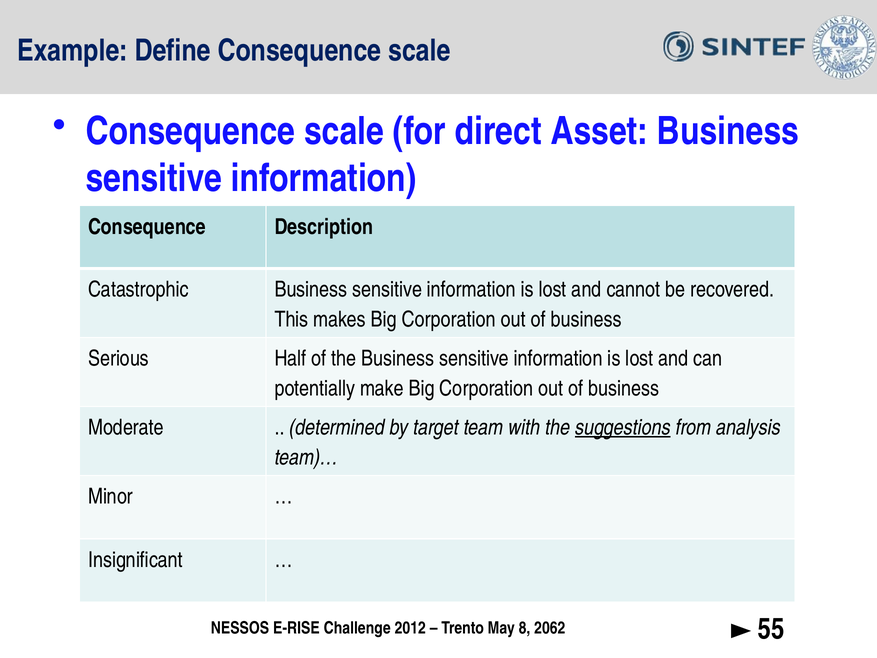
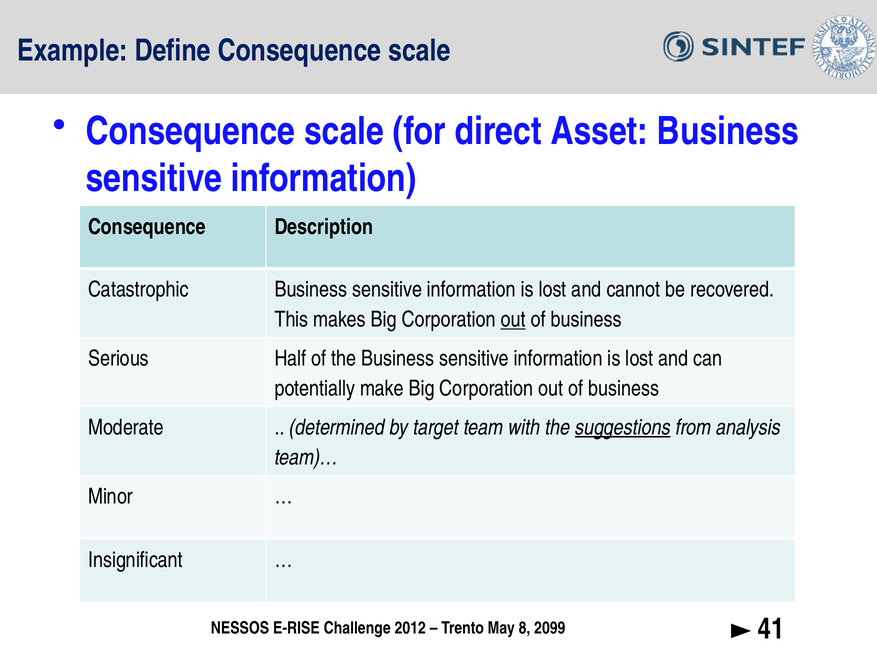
out at (513, 319) underline: none -> present
2062: 2062 -> 2099
55: 55 -> 41
